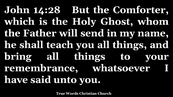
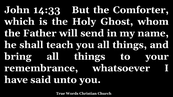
14:28: 14:28 -> 14:33
